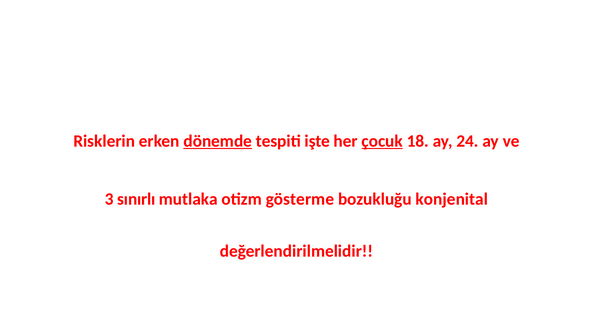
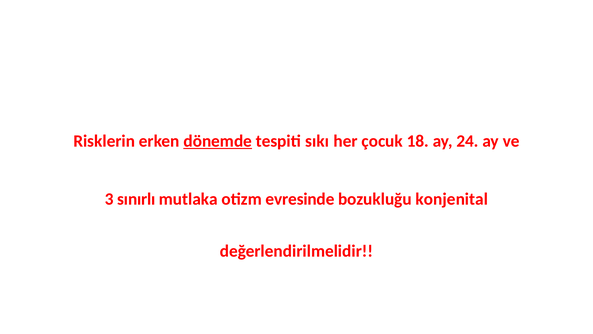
işte: işte -> sıkı
çocuk underline: present -> none
gösterme: gösterme -> evresinde
